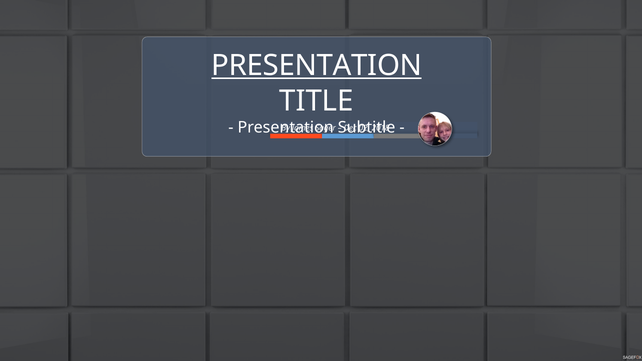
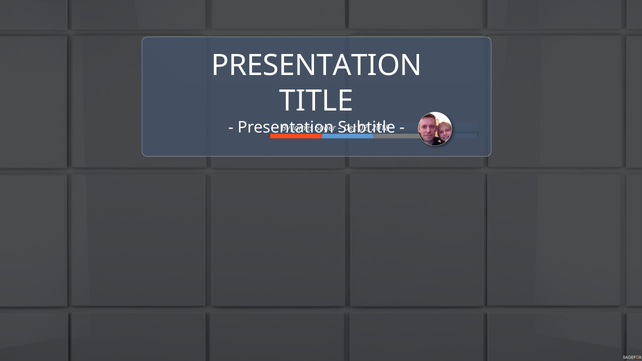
PRESENTATION at (317, 66) underline: present -> none
